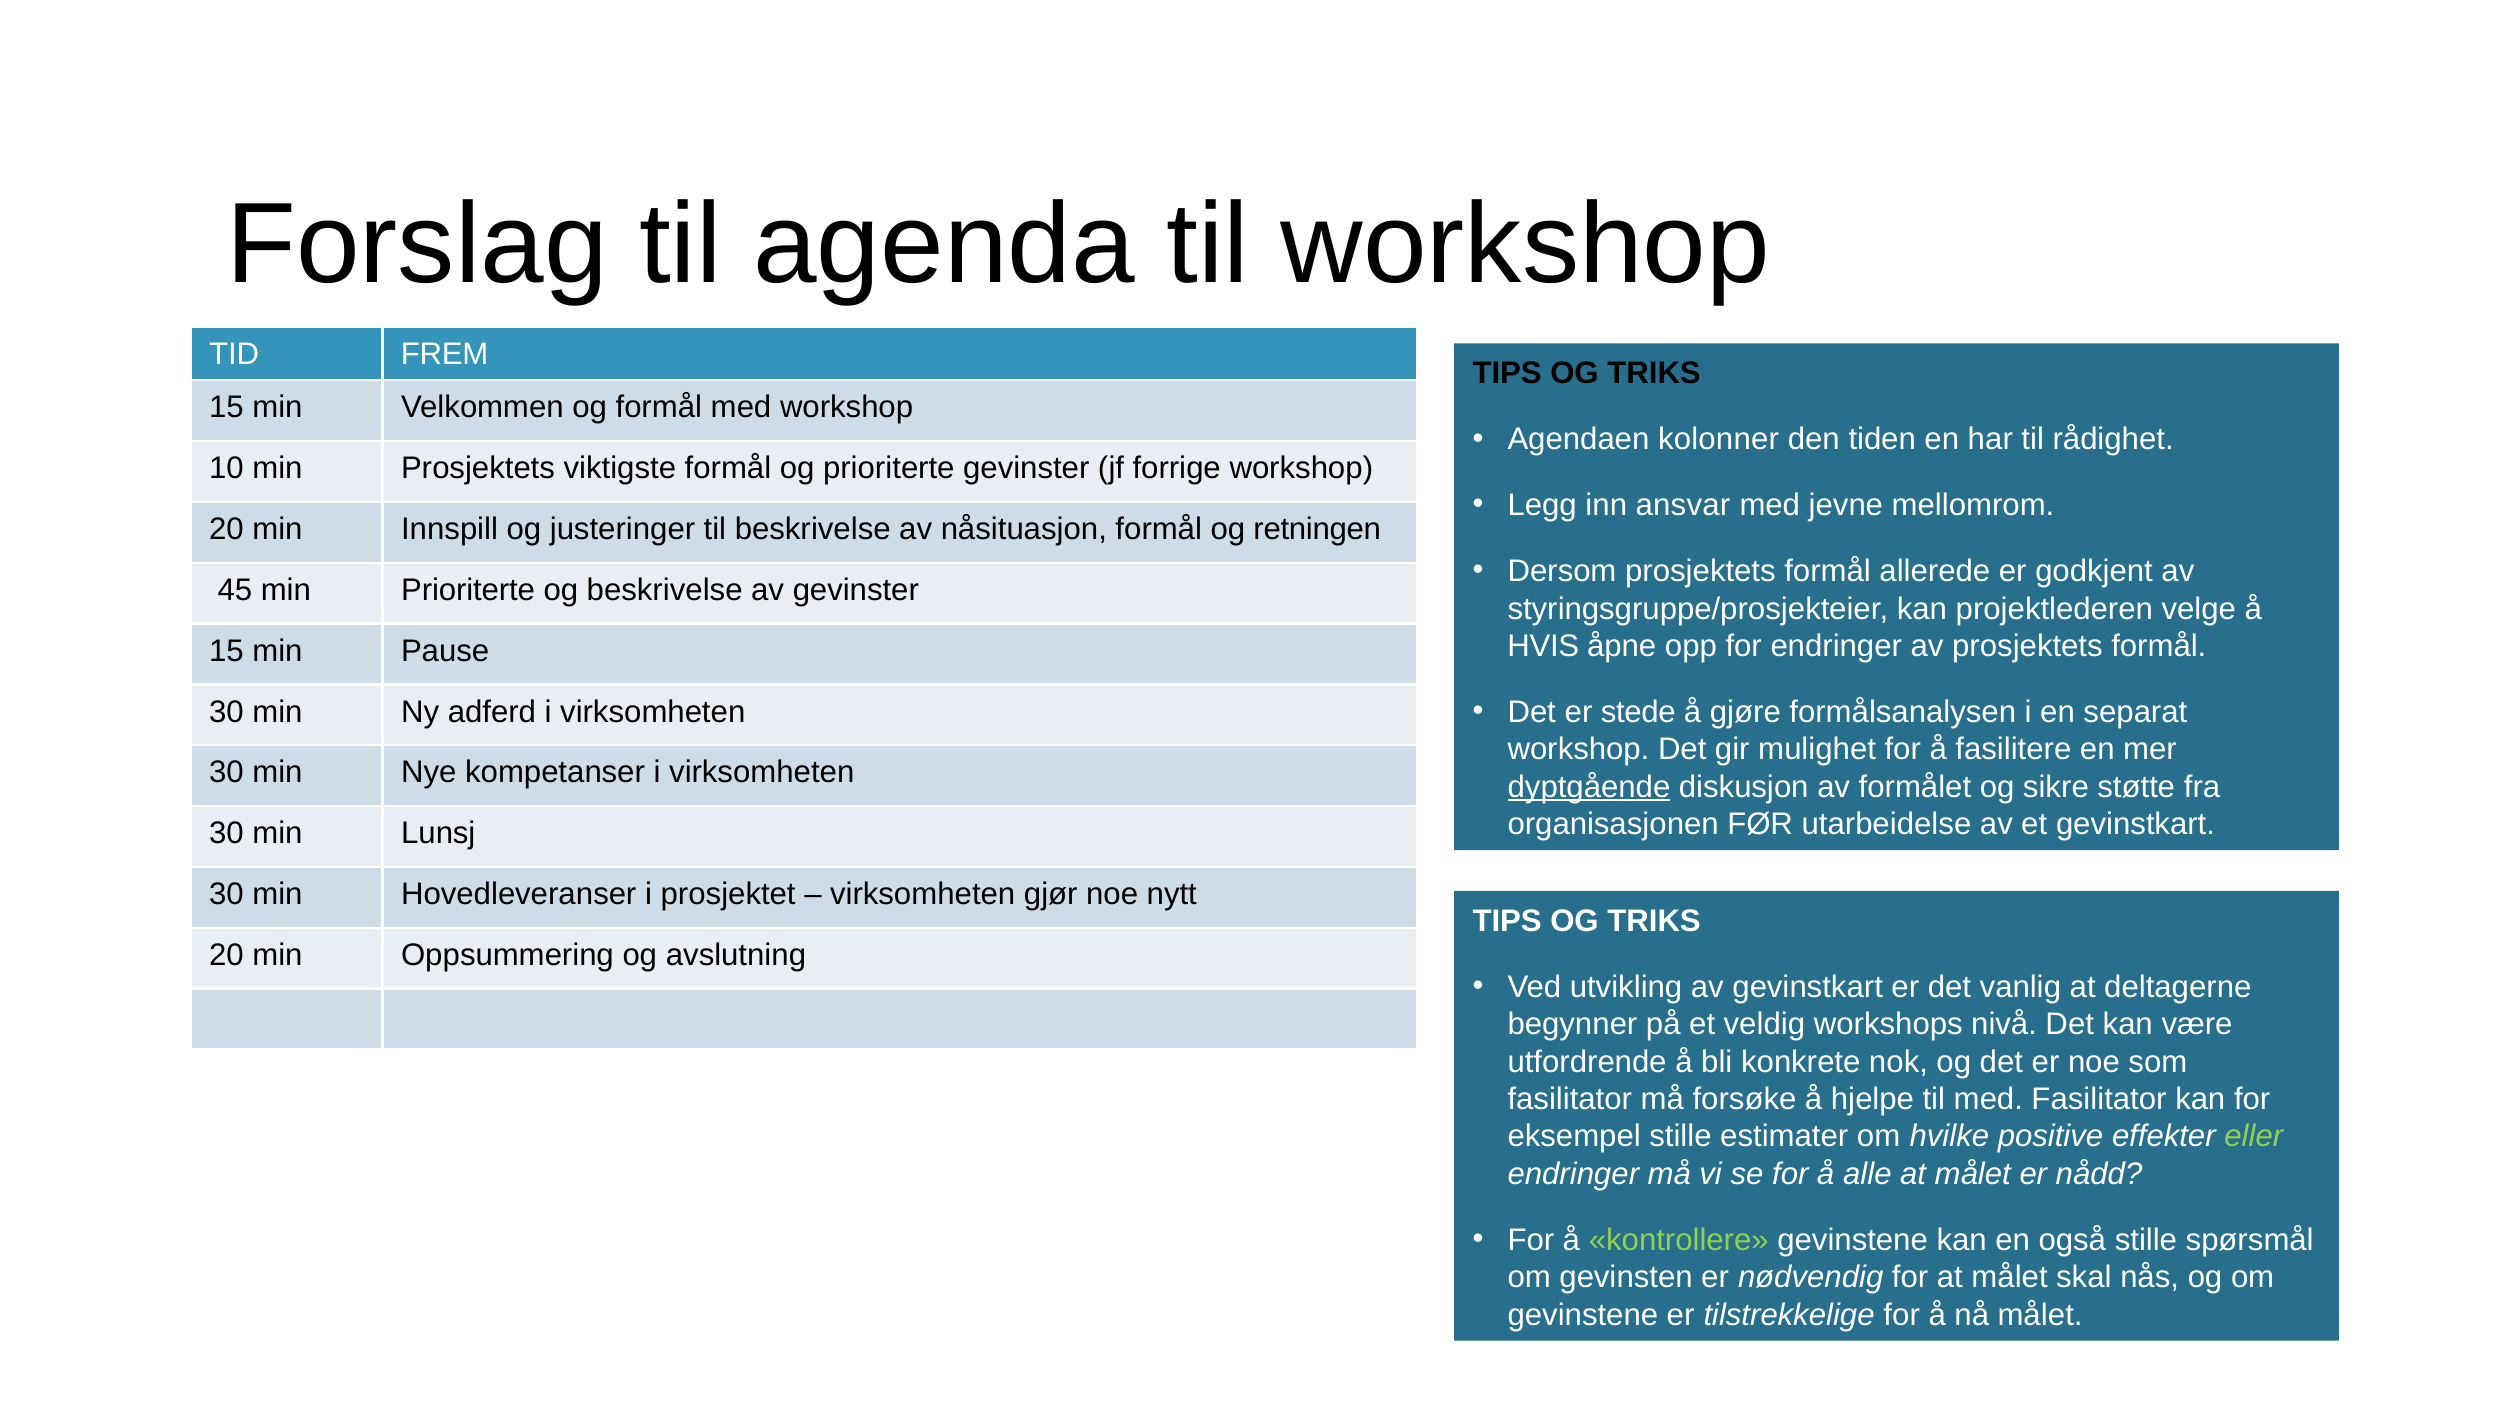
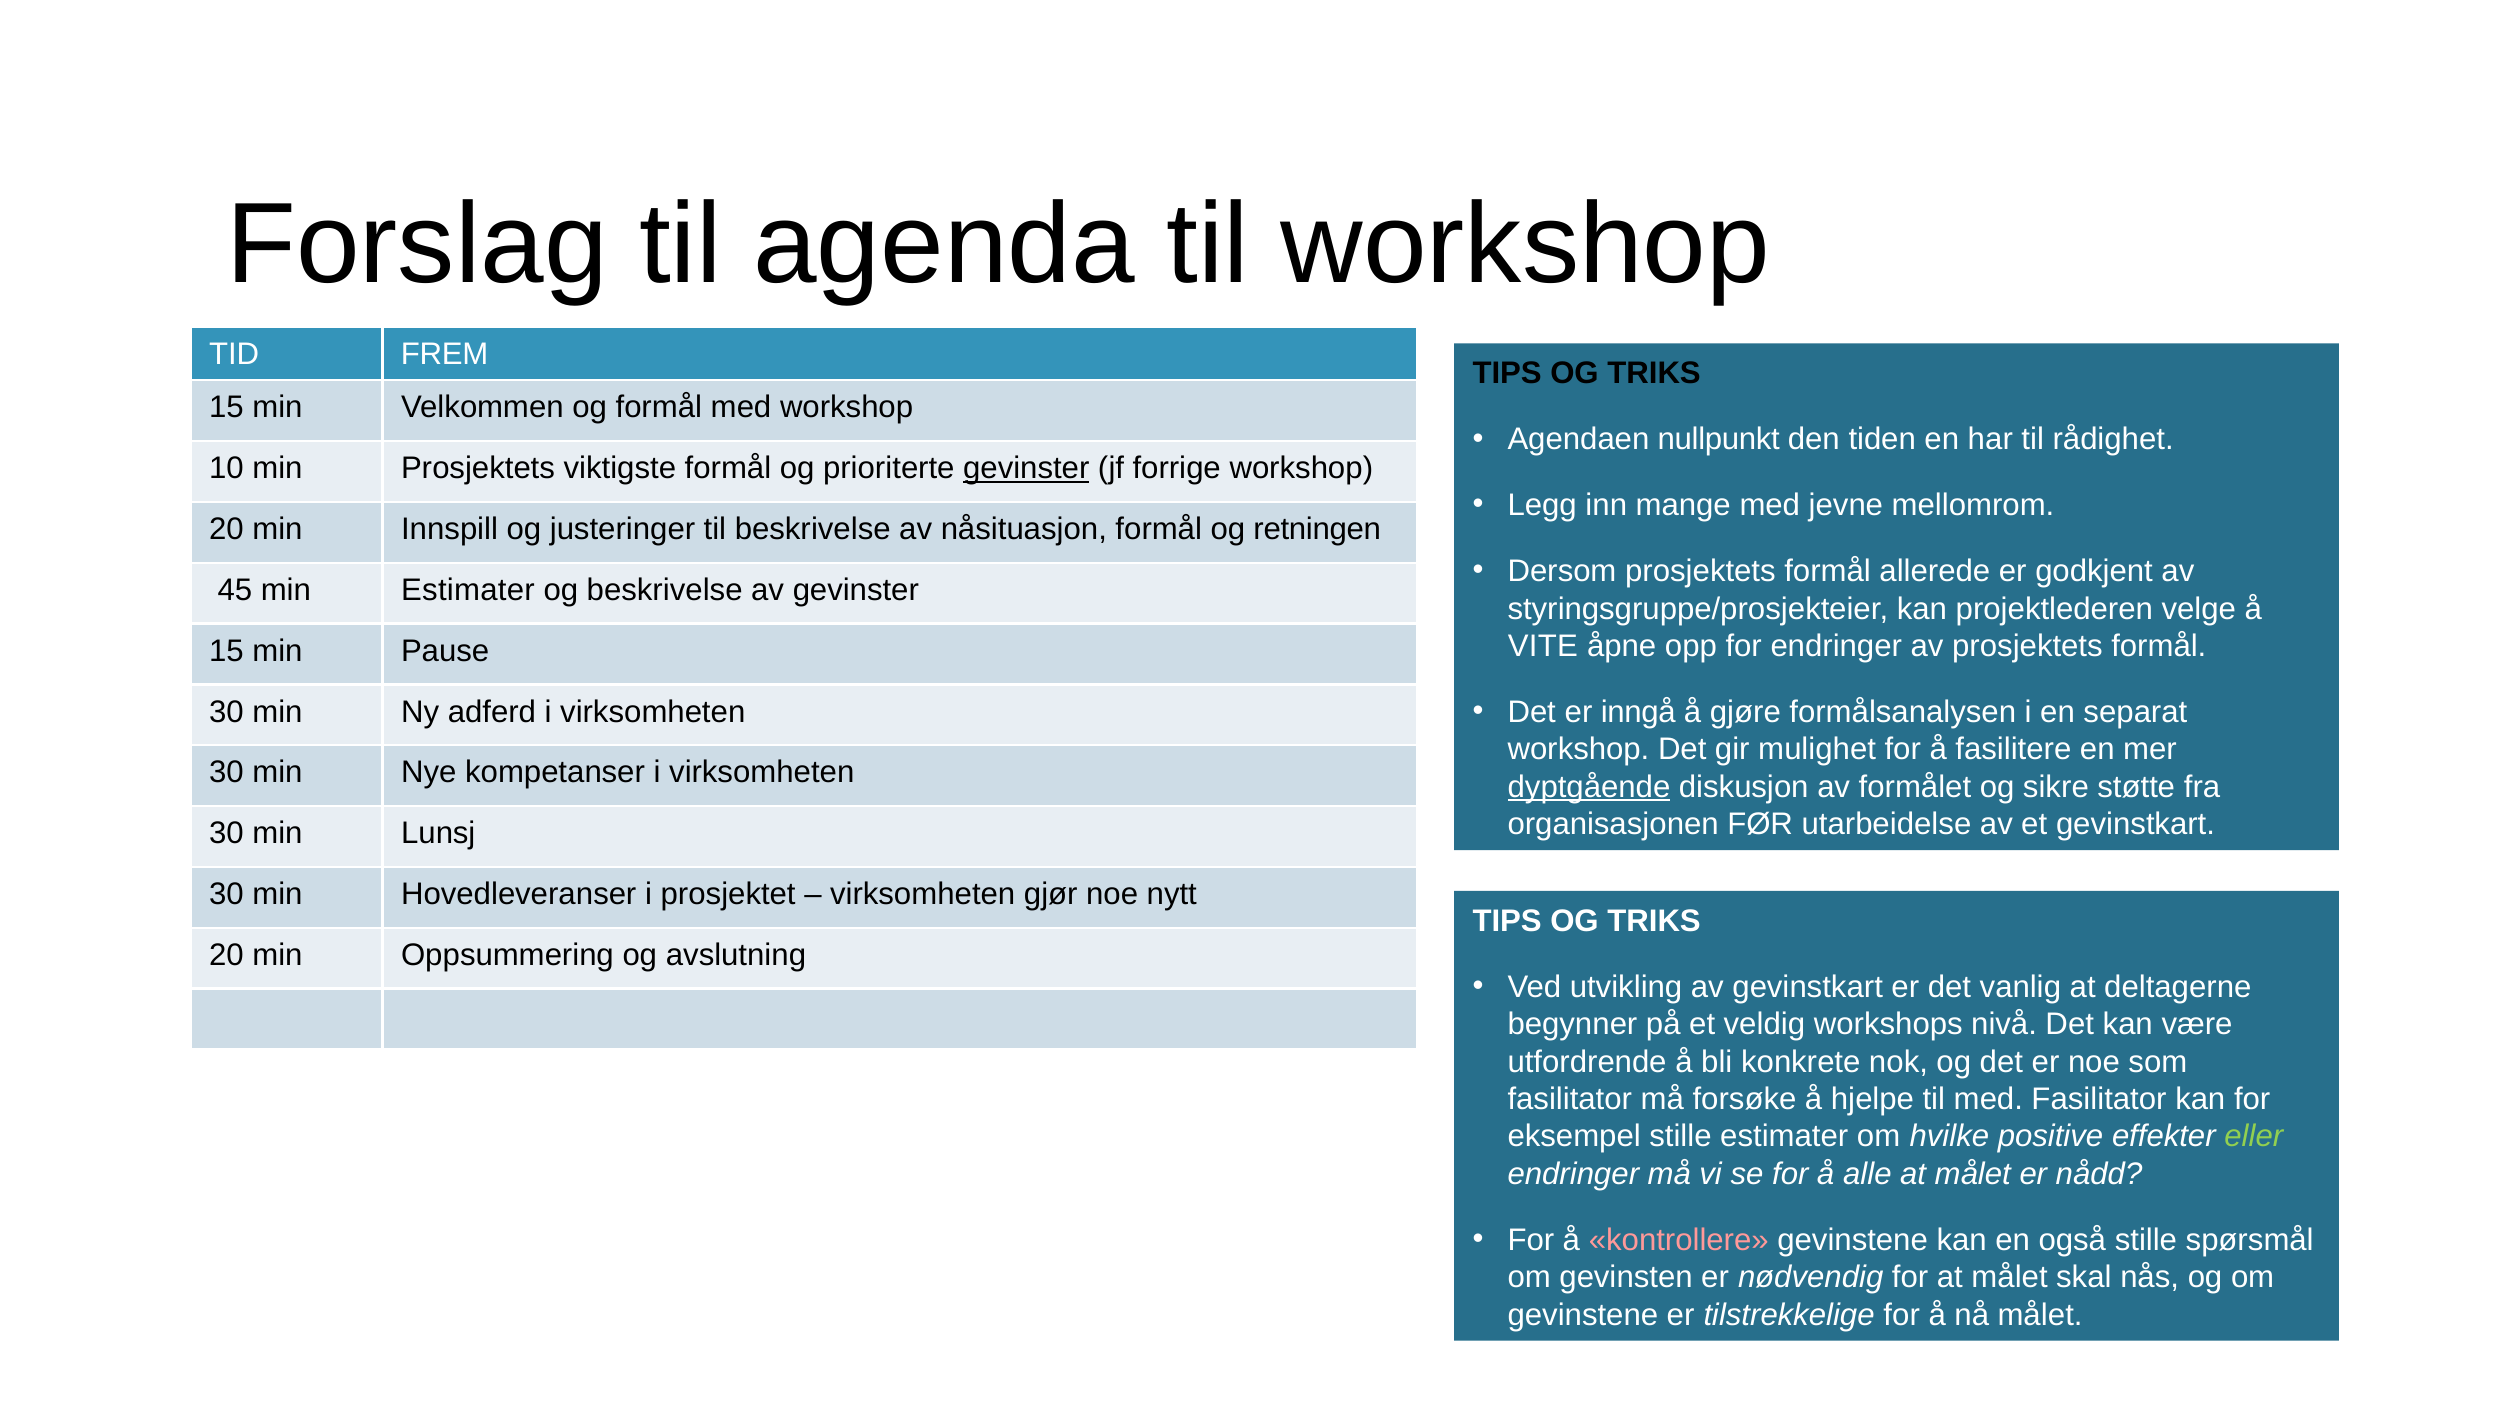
kolonner: kolonner -> nullpunkt
gevinster at (1026, 469) underline: none -> present
ansvar: ansvar -> mange
min Prioriterte: Prioriterte -> Estimater
HVIS: HVIS -> VITE
stede: stede -> inngå
kontrollere colour: light green -> pink
